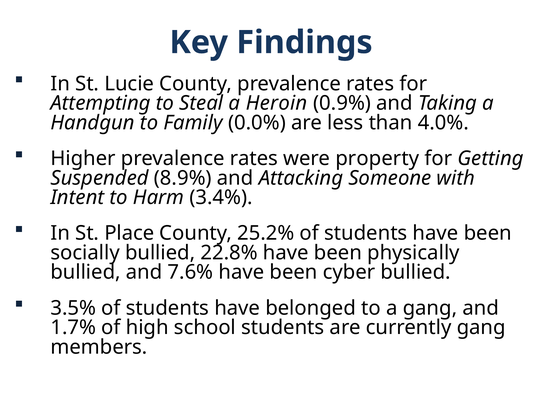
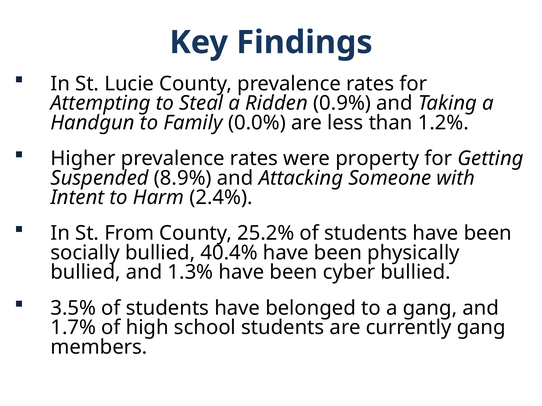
Heroin: Heroin -> Ridden
4.0%: 4.0% -> 1.2%
3.4%: 3.4% -> 2.4%
Place: Place -> From
22.8%: 22.8% -> 40.4%
7.6%: 7.6% -> 1.3%
